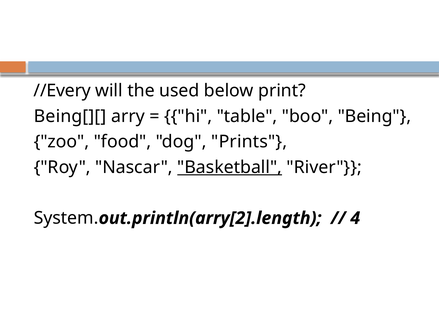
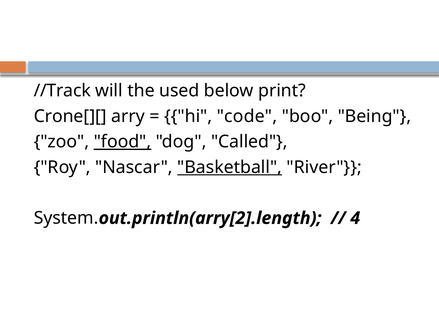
//Every: //Every -> //Track
Being[][: Being[][ -> Crone[][
table: table -> code
food underline: none -> present
Prints: Prints -> Called
